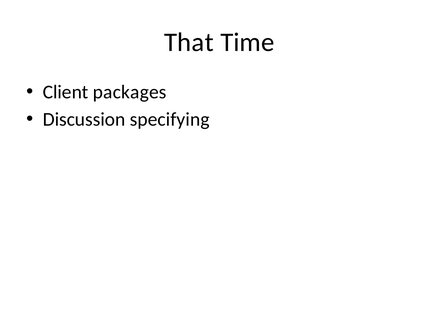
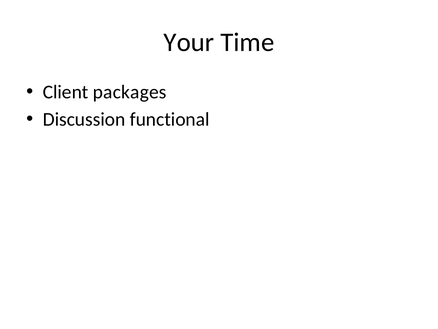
That: That -> Your
specifying: specifying -> functional
